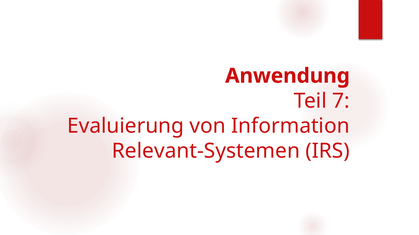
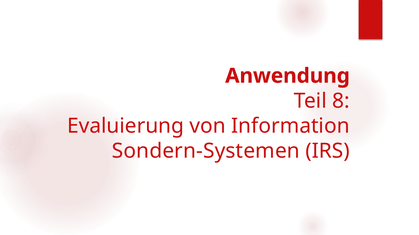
7: 7 -> 8
Relevant-Systemen: Relevant-Systemen -> Sondern-Systemen
